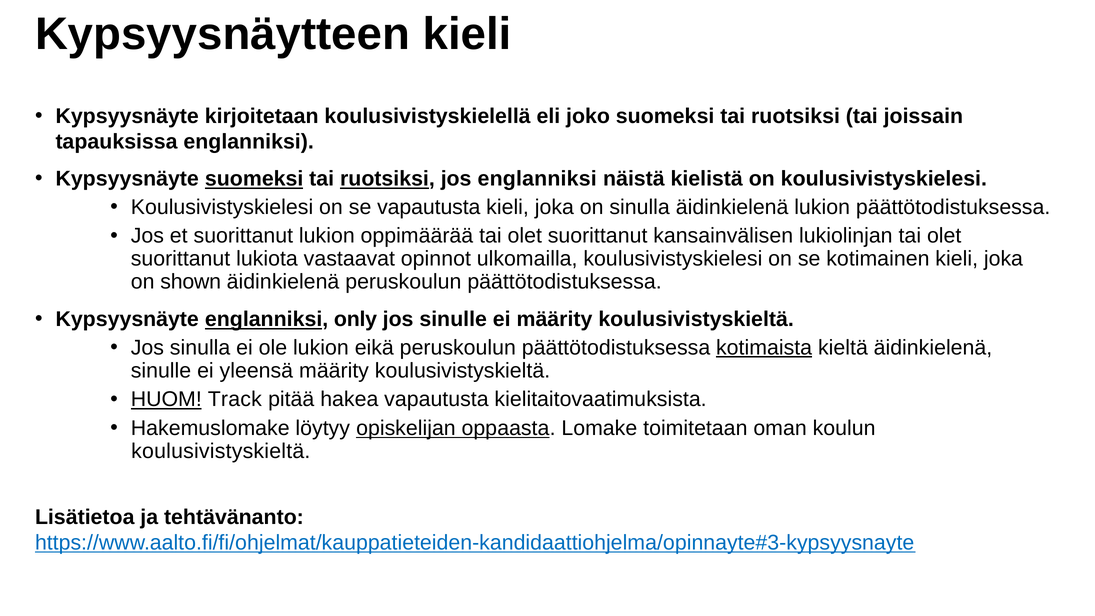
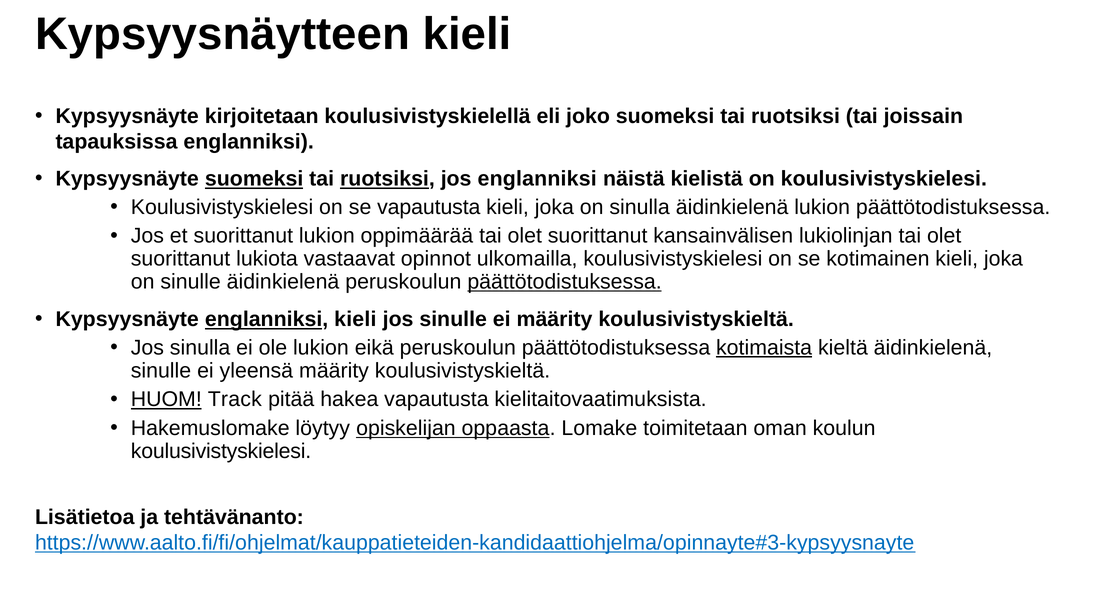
on shown: shown -> sinulle
päättötodistuksessa at (565, 282) underline: none -> present
englanniksi only: only -> kieli
koulusivistyskieltä at (221, 451): koulusivistyskieltä -> koulusivistyskielesi
